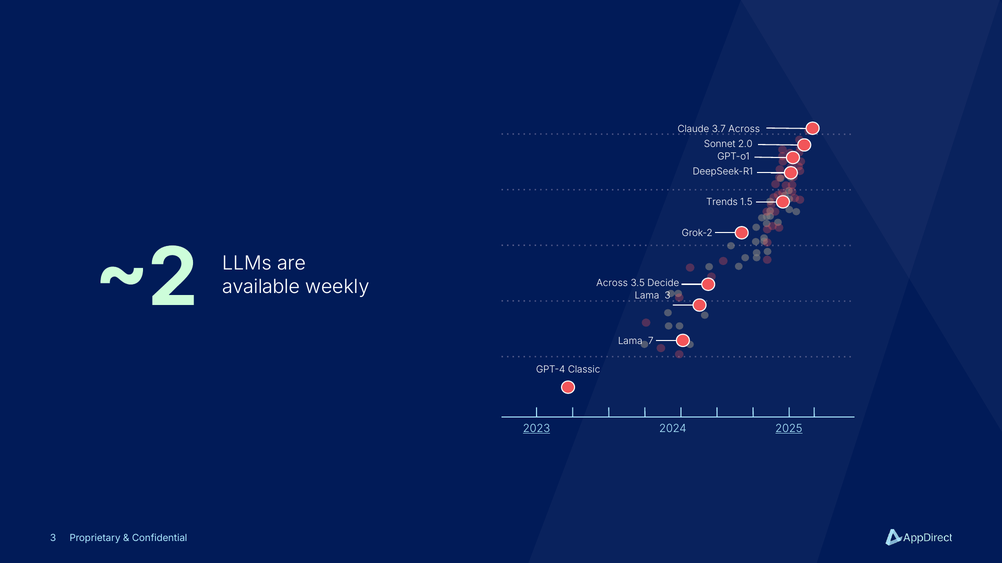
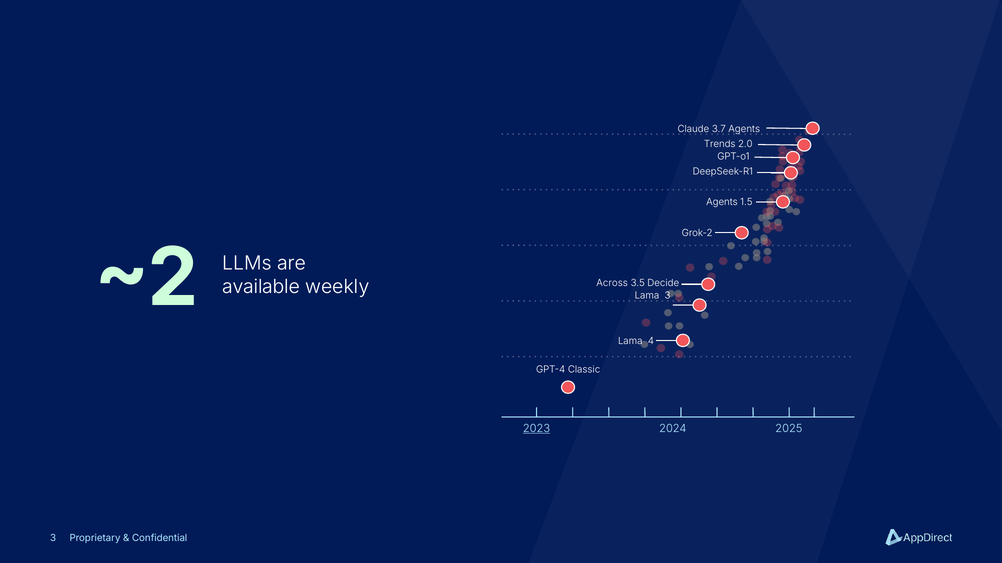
3.7 Across: Across -> Agents
Sonnet: Sonnet -> Trends
Trends at (722, 202): Trends -> Agents
7: 7 -> 4
2025 underline: present -> none
